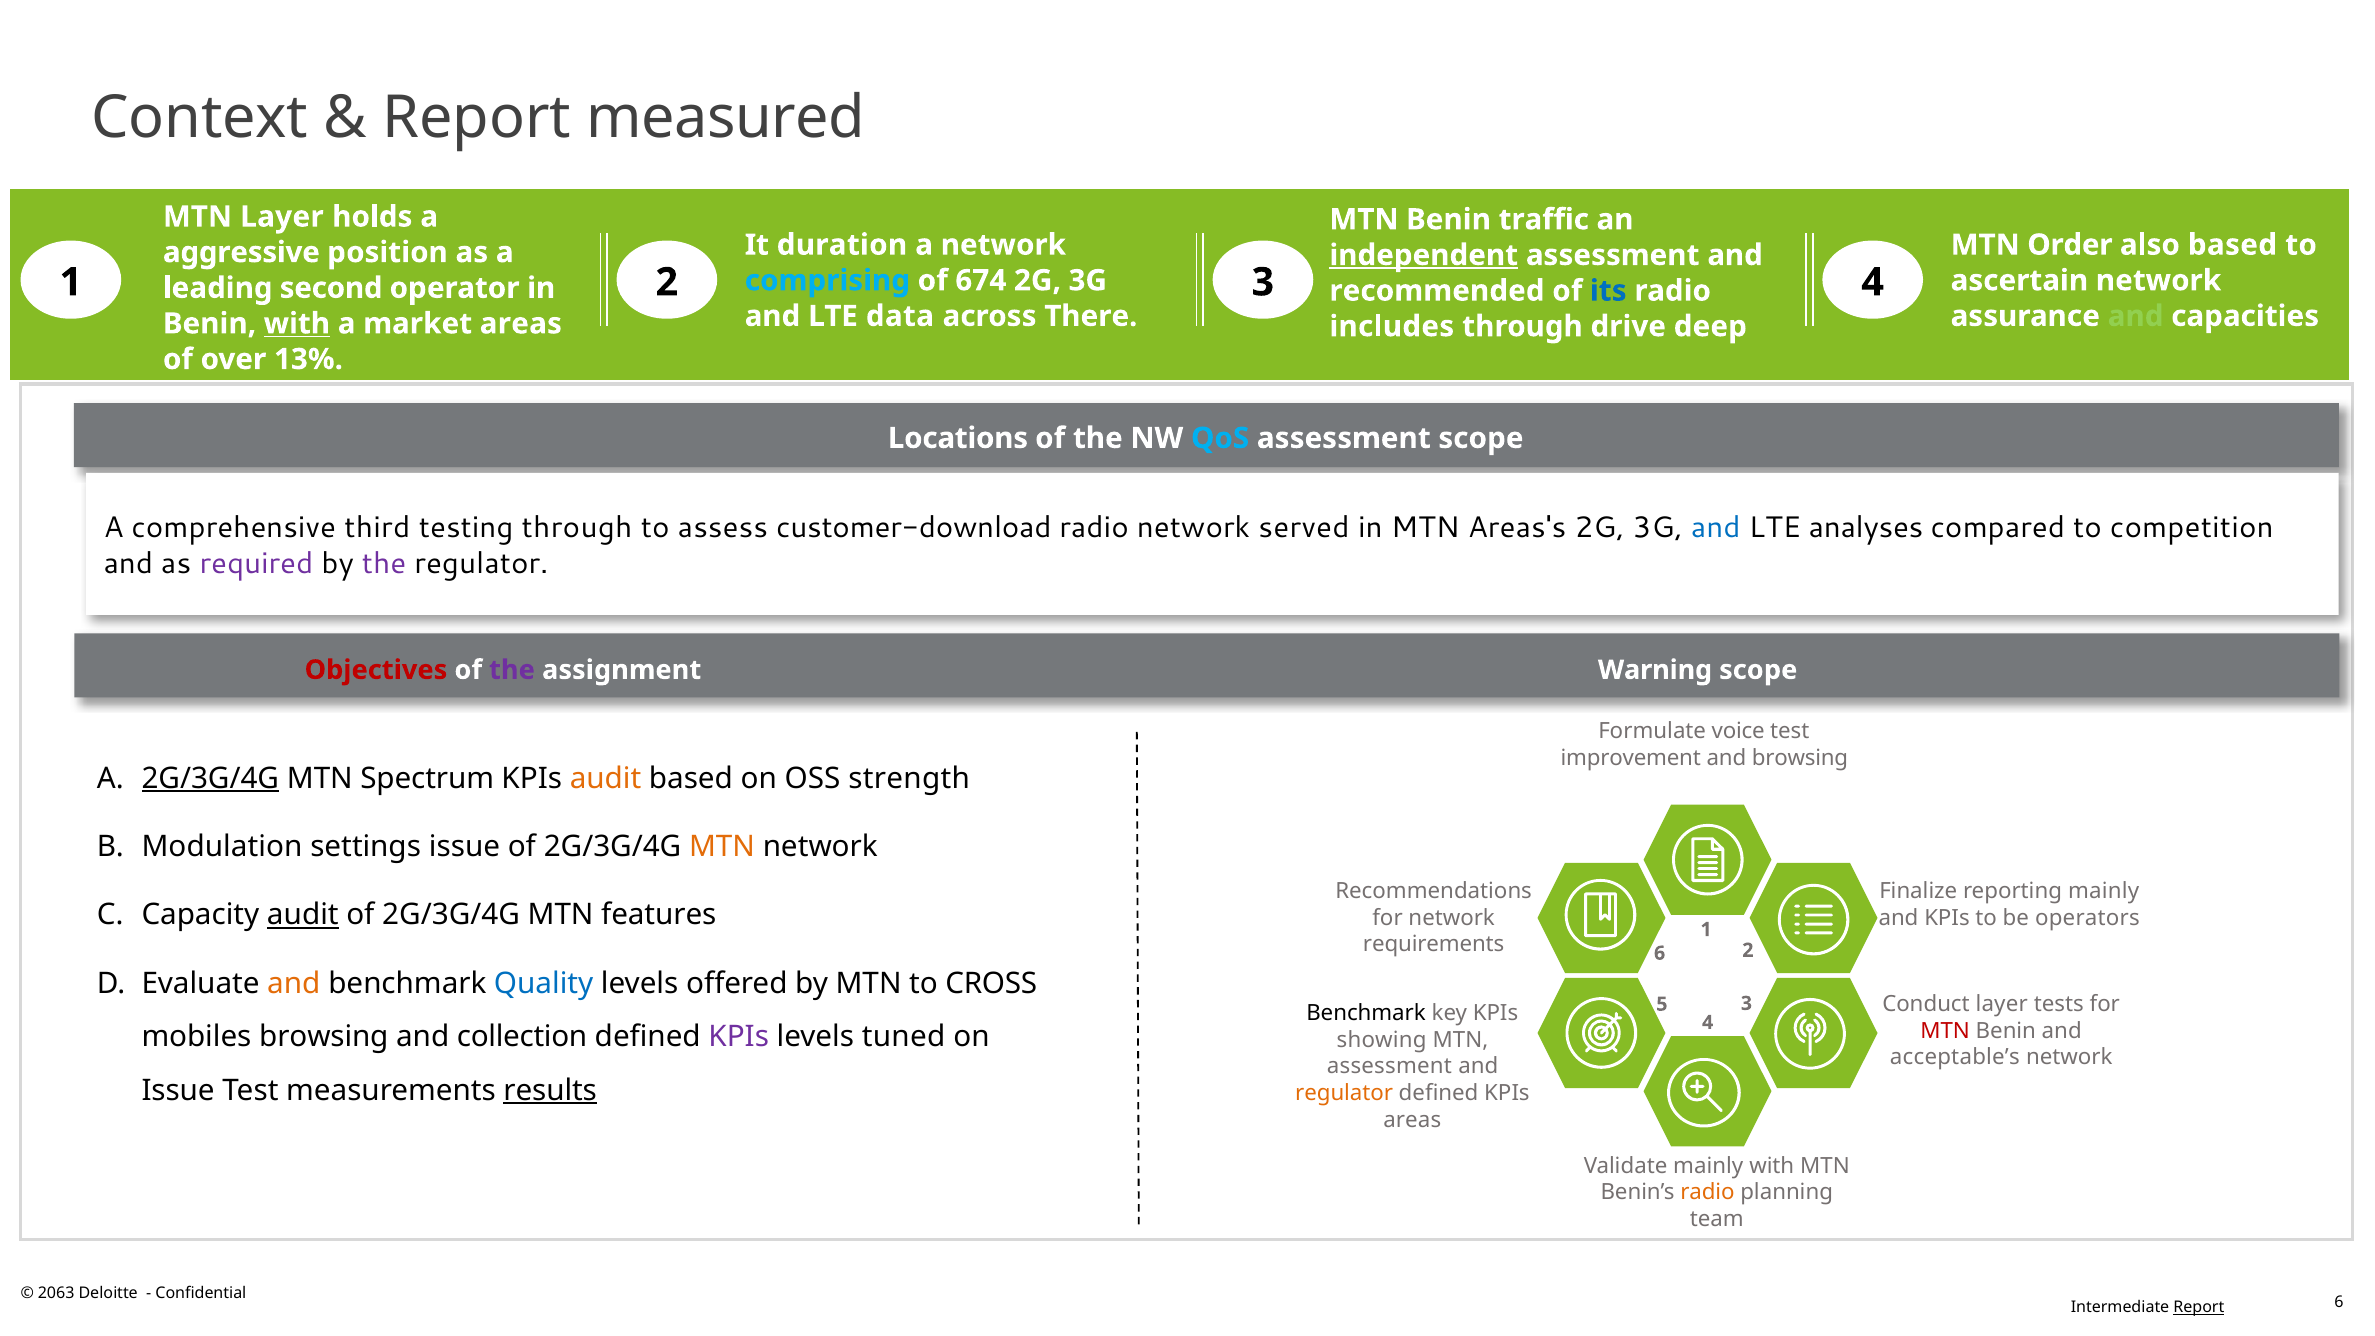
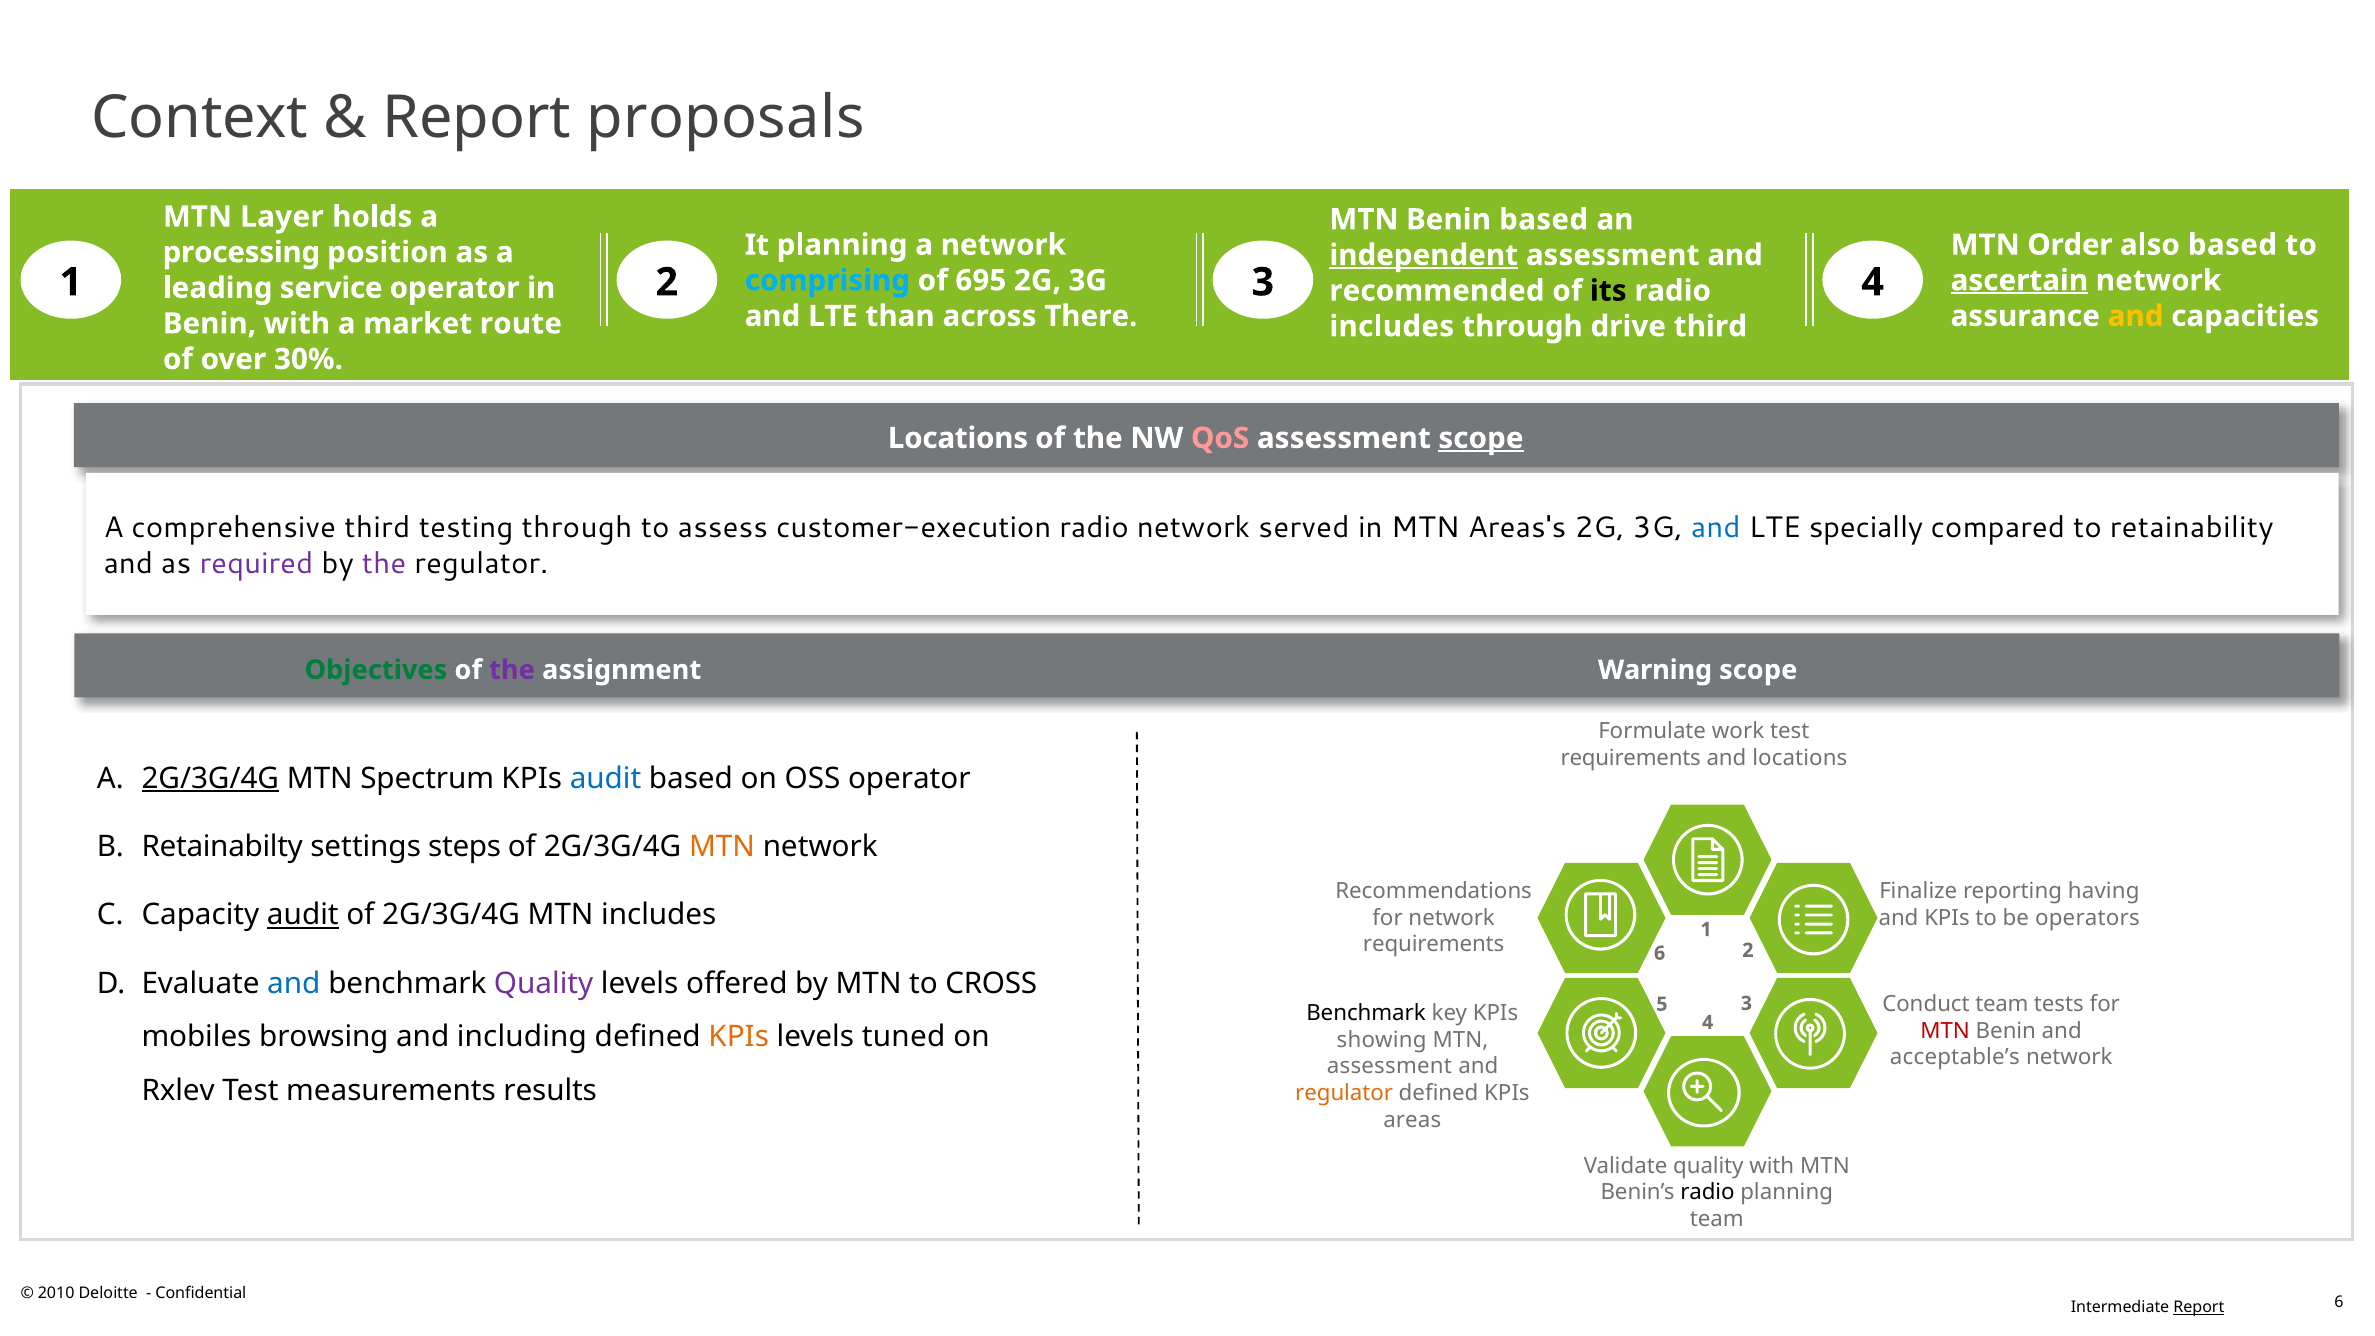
measured: measured -> proposals
Benin traffic: traffic -> based
It duration: duration -> planning
aggressive: aggressive -> processing
674: 674 -> 695
ascertain underline: none -> present
second: second -> service
its colour: blue -> black
data: data -> than
and at (2136, 316) colour: light green -> yellow
with at (297, 324) underline: present -> none
market areas: areas -> route
drive deep: deep -> third
13%: 13% -> 30%
QoS colour: light blue -> pink
scope at (1481, 438) underline: none -> present
customer-download: customer-download -> customer-execution
analyses: analyses -> specially
competition: competition -> retainability
Objectives colour: red -> green
voice: voice -> work
improvement at (1631, 758): improvement -> requirements
and browsing: browsing -> locations
audit at (606, 778) colour: orange -> blue
OSS strength: strength -> operator
Modulation: Modulation -> Retainabilty
settings issue: issue -> steps
reporting mainly: mainly -> having
MTN features: features -> includes
and at (294, 983) colour: orange -> blue
Quality at (544, 983) colour: blue -> purple
Conduct layer: layer -> team
collection: collection -> including
KPIs at (739, 1037) colour: purple -> orange
Issue at (178, 1090): Issue -> Rxlev
results underline: present -> none
Validate mainly: mainly -> quality
radio at (1707, 1192) colour: orange -> black
2063: 2063 -> 2010
